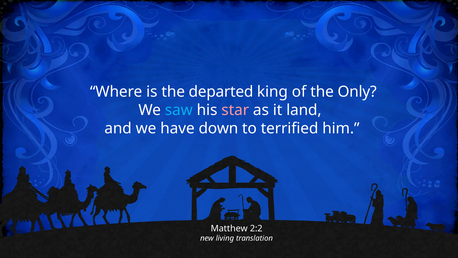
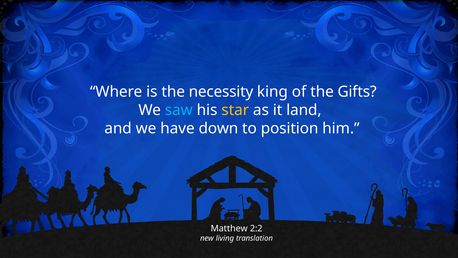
departed: departed -> necessity
Only: Only -> Gifts
star colour: pink -> yellow
terrified: terrified -> position
